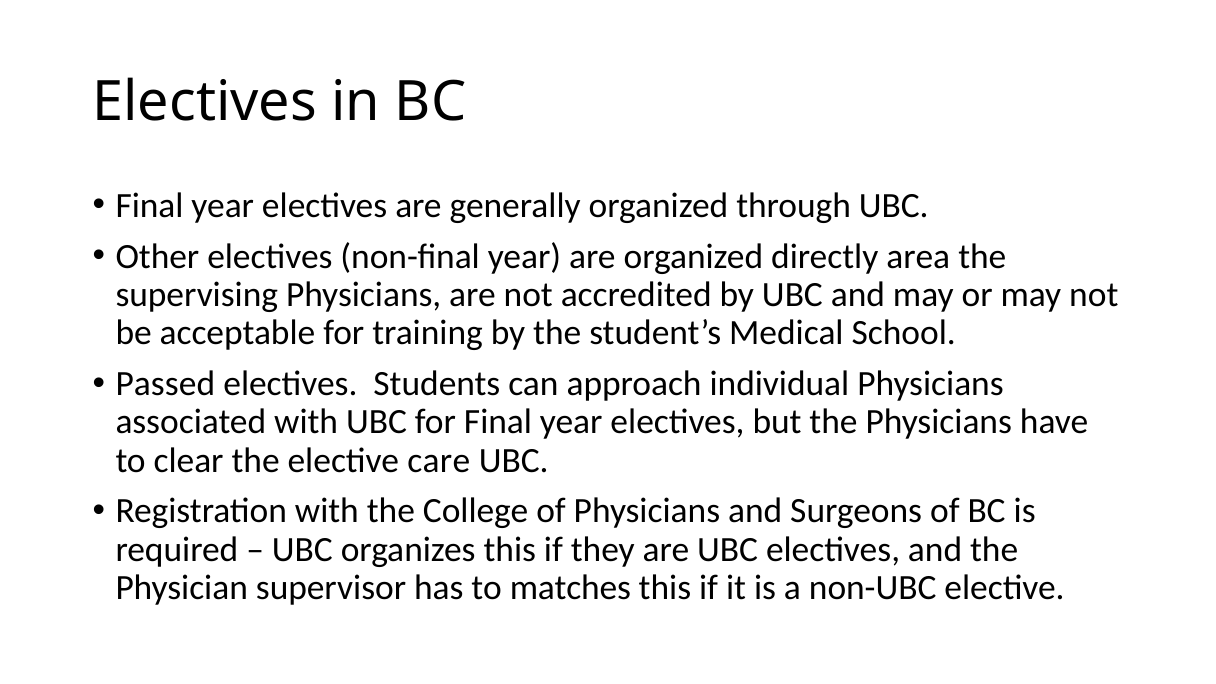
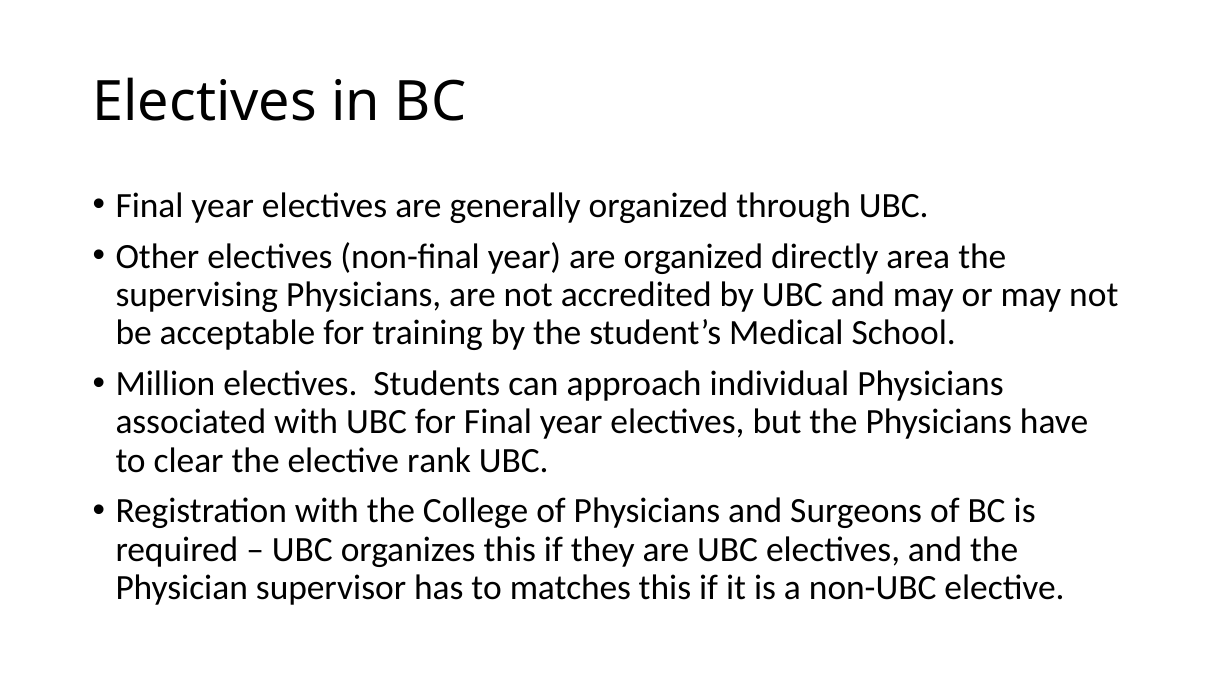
Passed: Passed -> Million
care: care -> rank
